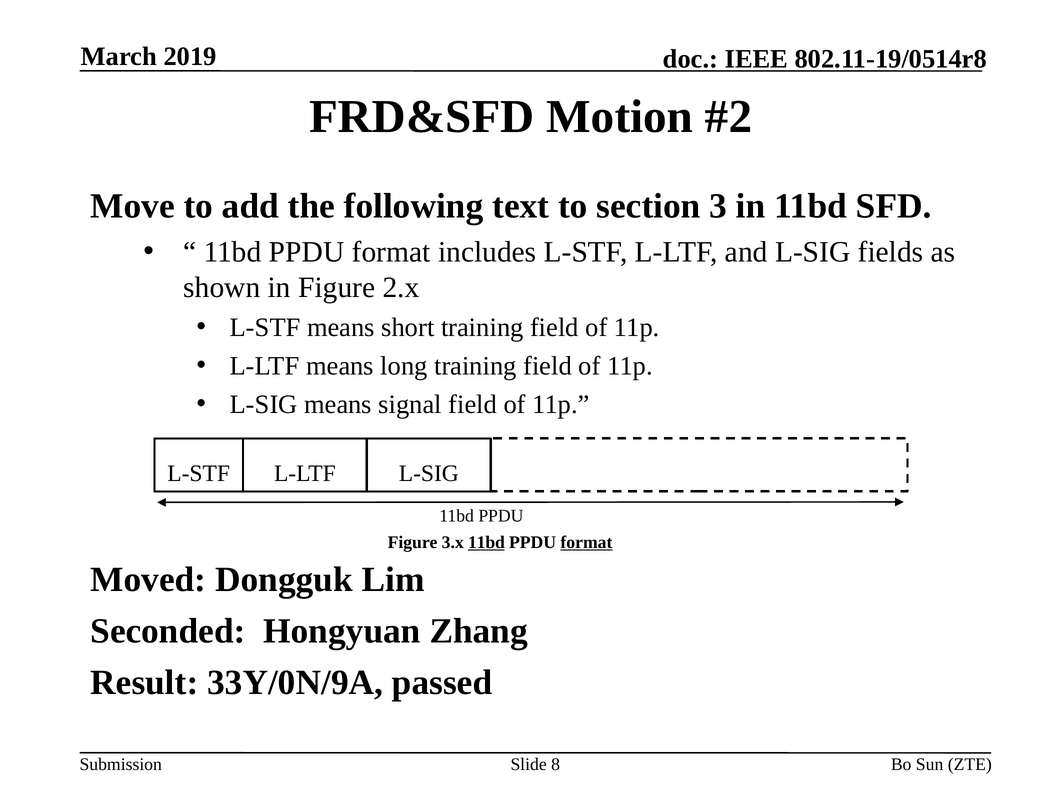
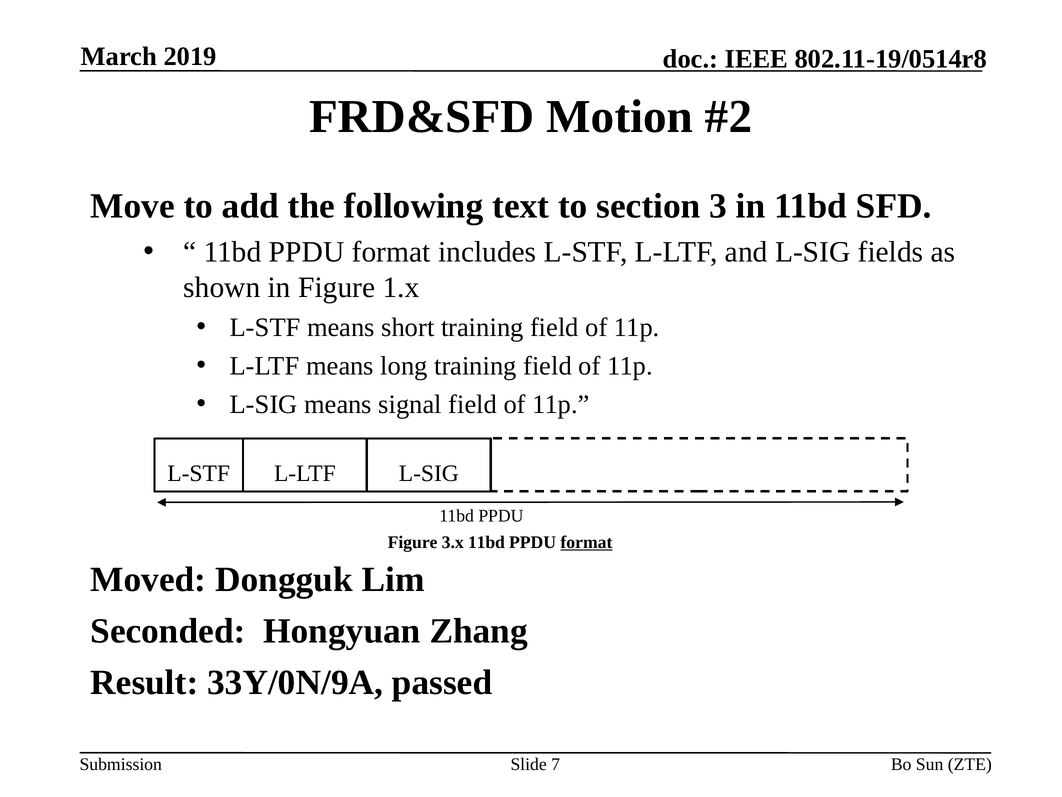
2.x: 2.x -> 1.x
11bd at (486, 542) underline: present -> none
8: 8 -> 7
